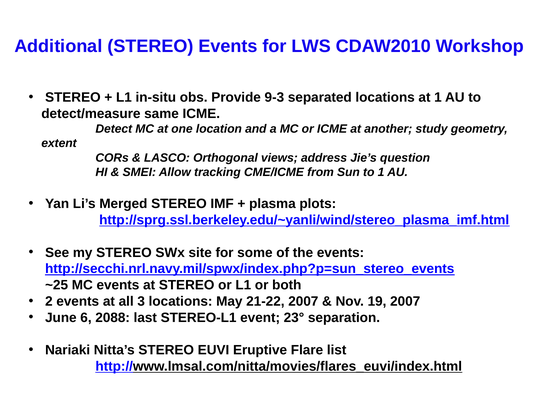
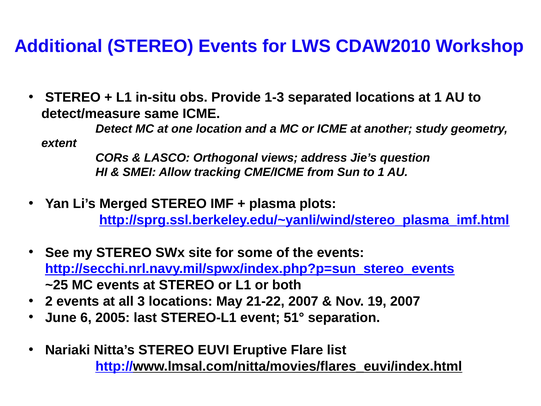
9-3: 9-3 -> 1-3
2088: 2088 -> 2005
23°: 23° -> 51°
